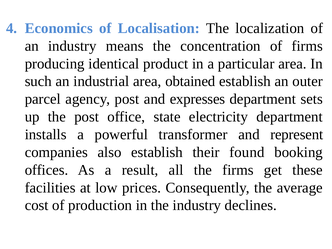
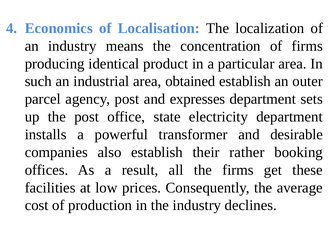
represent: represent -> desirable
found: found -> rather
